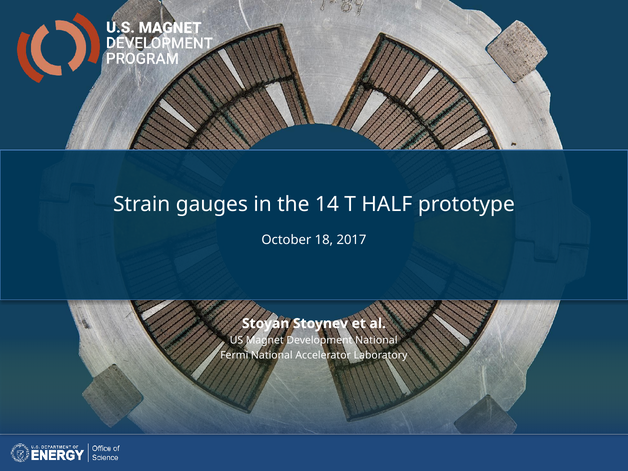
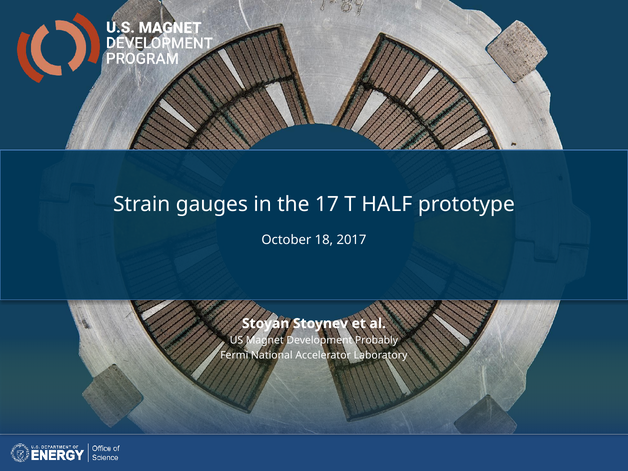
14: 14 -> 17
Development National: National -> Probably
